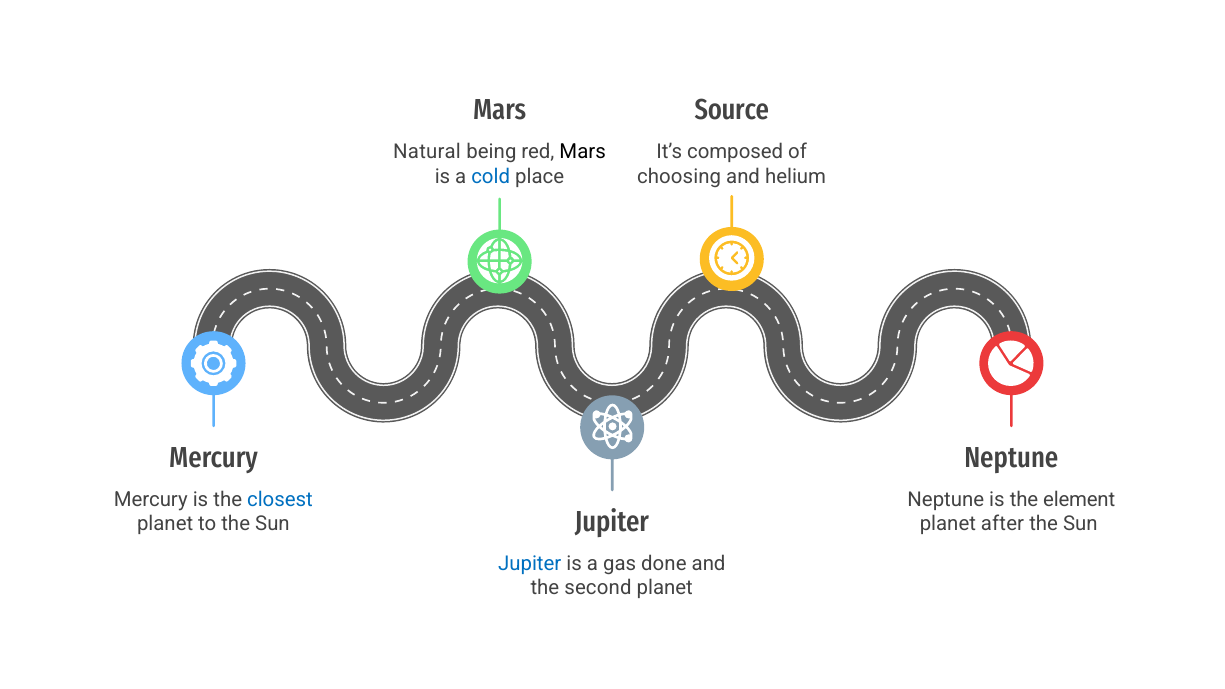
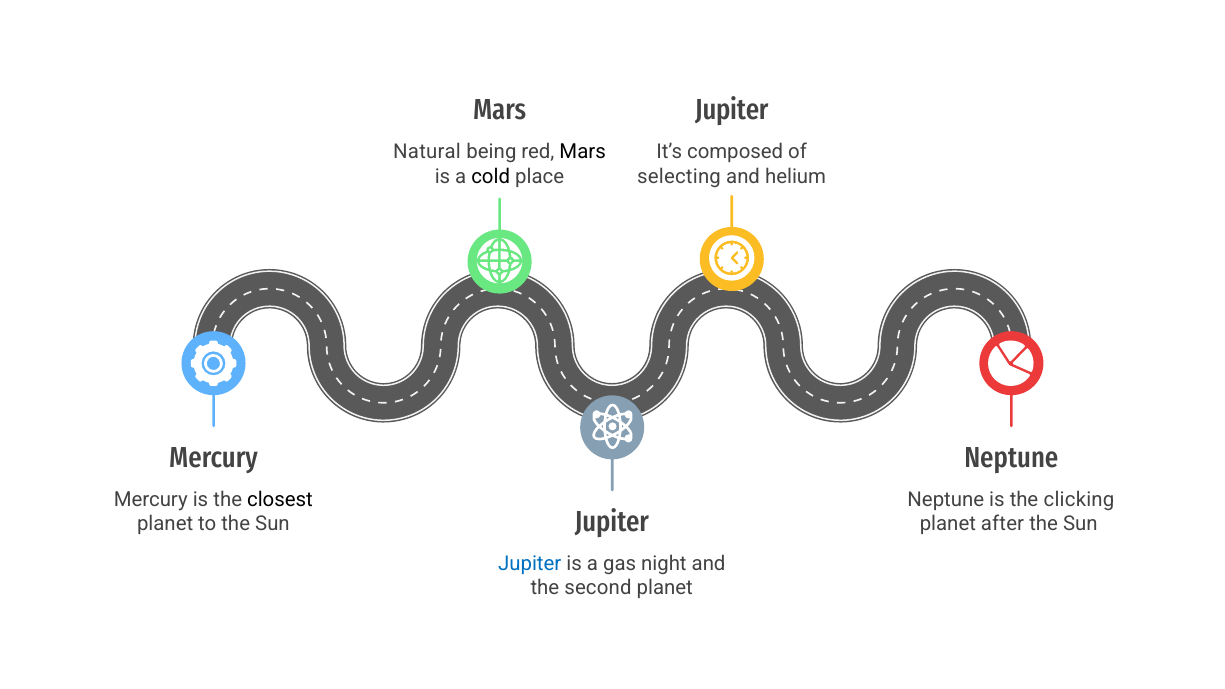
Source at (732, 110): Source -> Jupiter
cold colour: blue -> black
choosing: choosing -> selecting
closest colour: blue -> black
element: element -> clicking
done: done -> night
